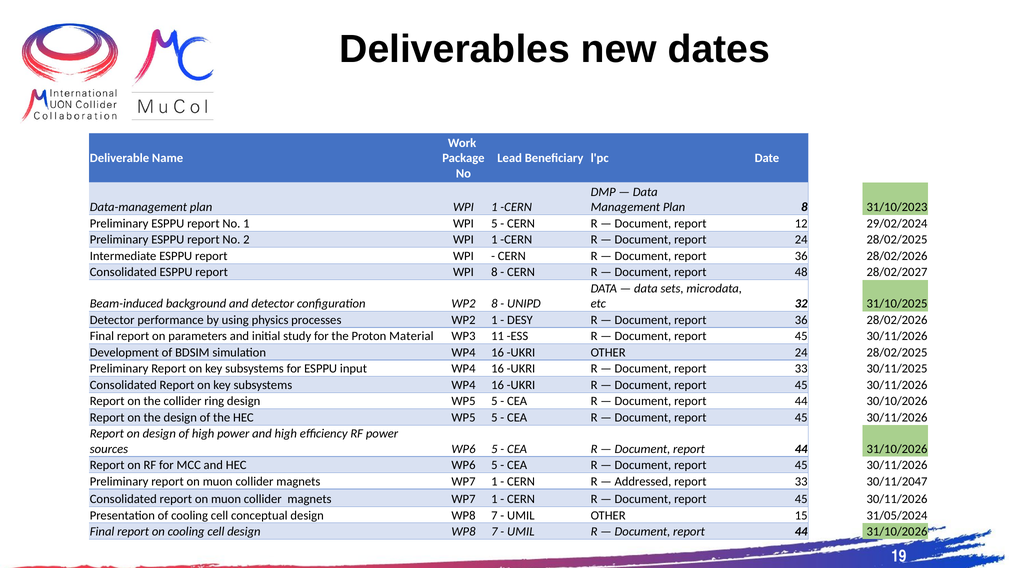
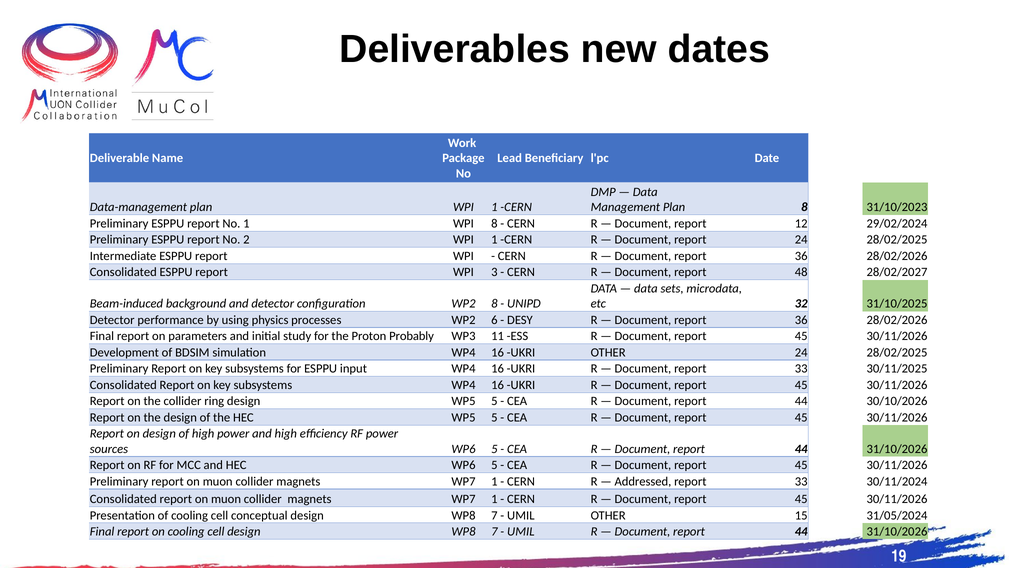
WPI 5: 5 -> 8
WPI 8: 8 -> 3
WP2 1: 1 -> 6
Material: Material -> Probably
30/11/2047: 30/11/2047 -> 30/11/2024
